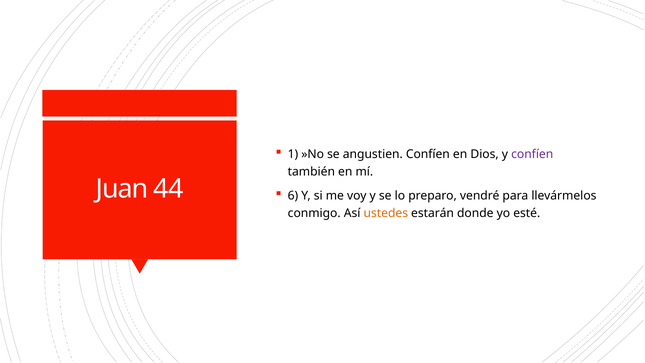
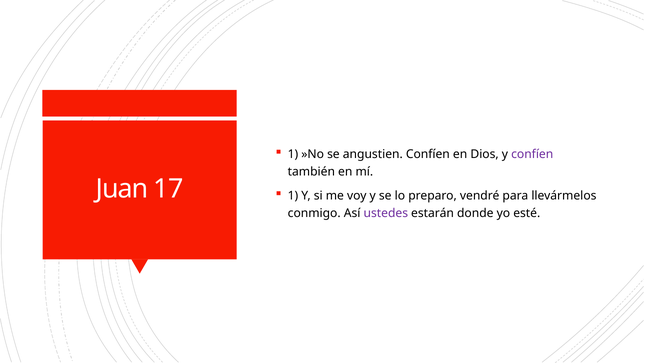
44: 44 -> 17
6 at (293, 196): 6 -> 1
ustedes colour: orange -> purple
